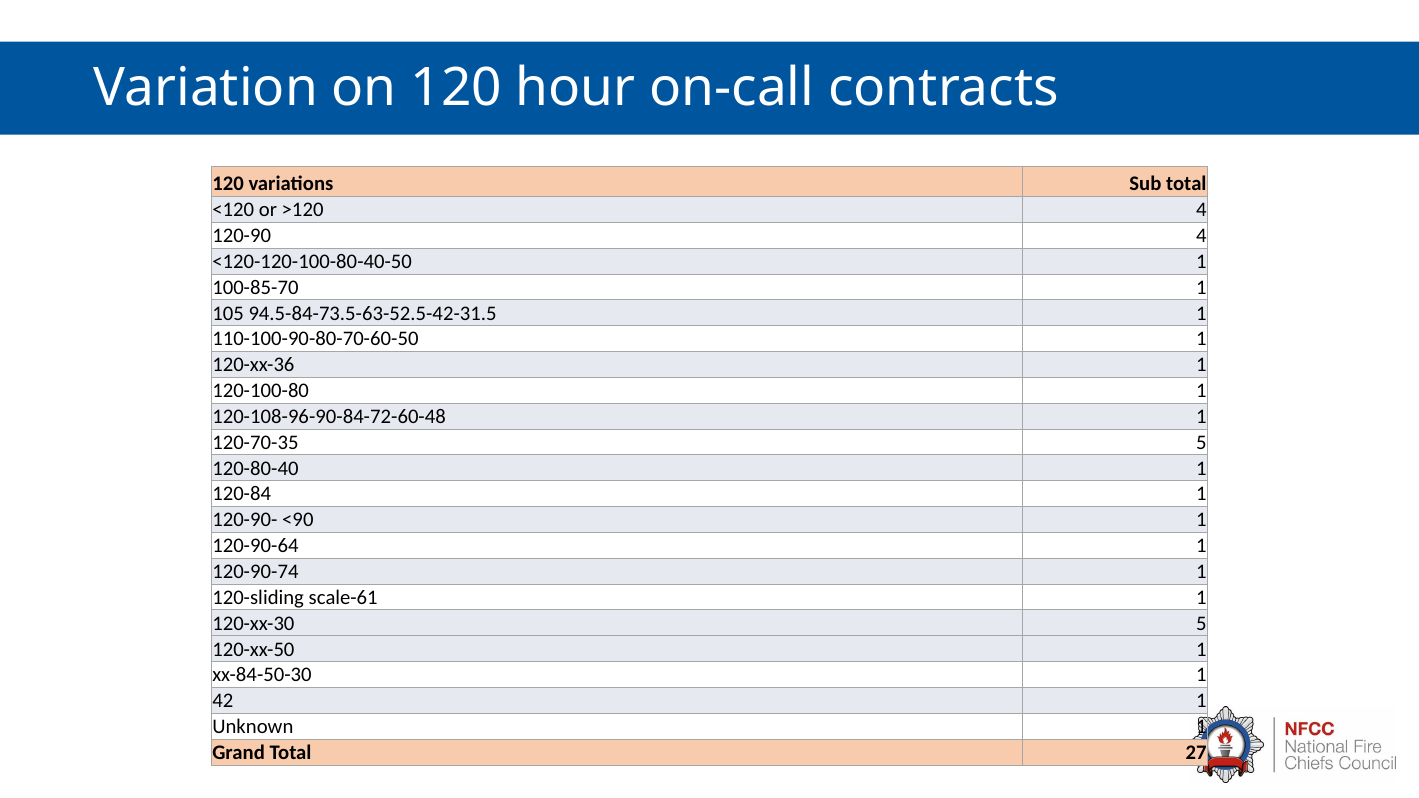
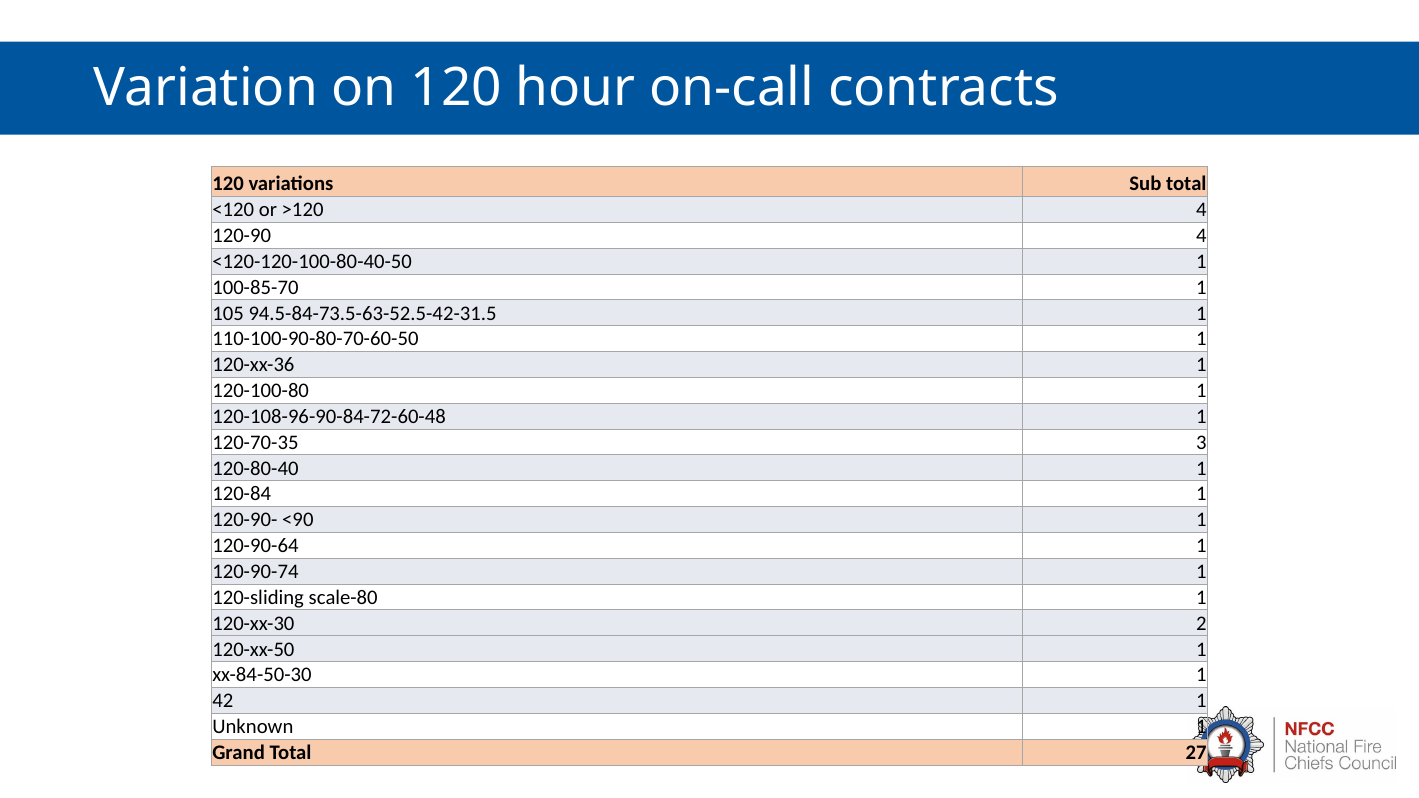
120-70-35 5: 5 -> 3
scale-61: scale-61 -> scale-80
120-xx-30 5: 5 -> 2
